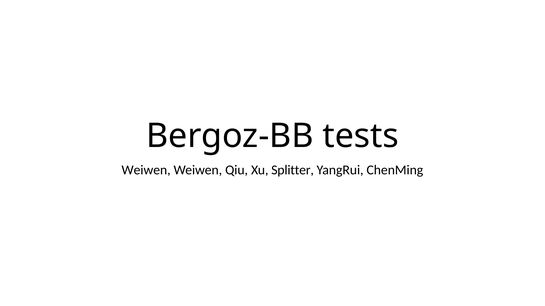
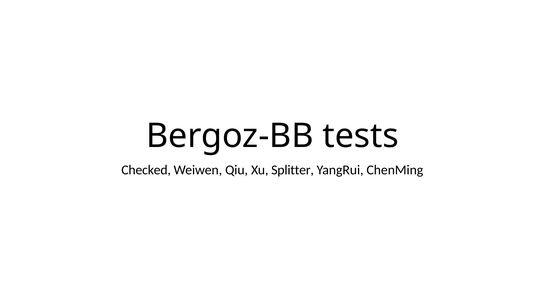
Weiwen at (146, 170): Weiwen -> Checked
